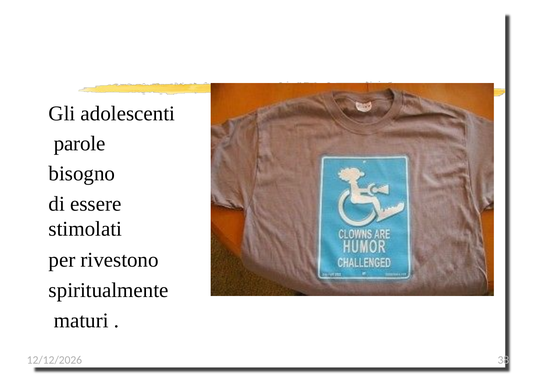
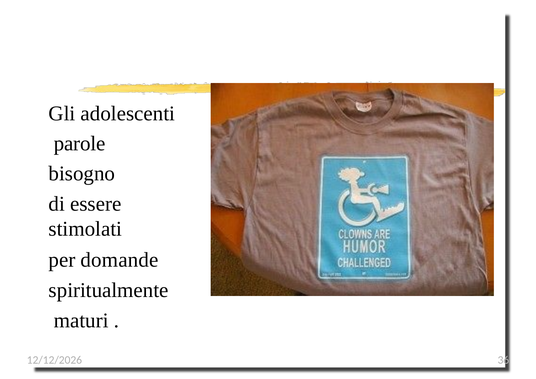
rivestono: rivestono -> domande
38: 38 -> 36
